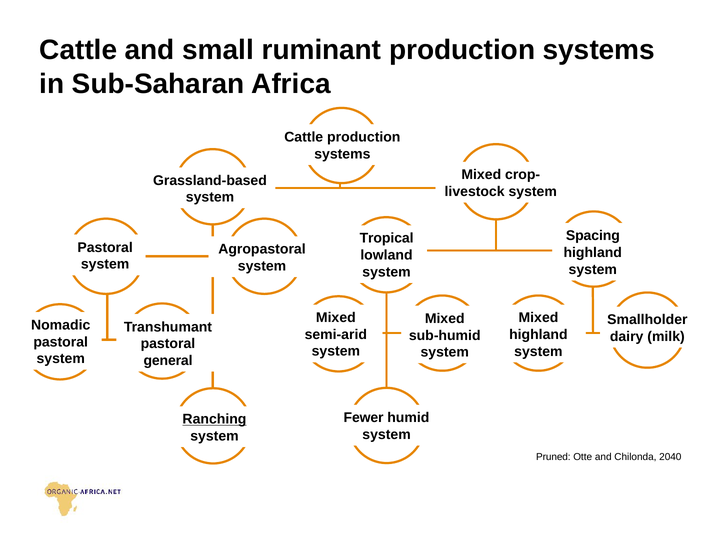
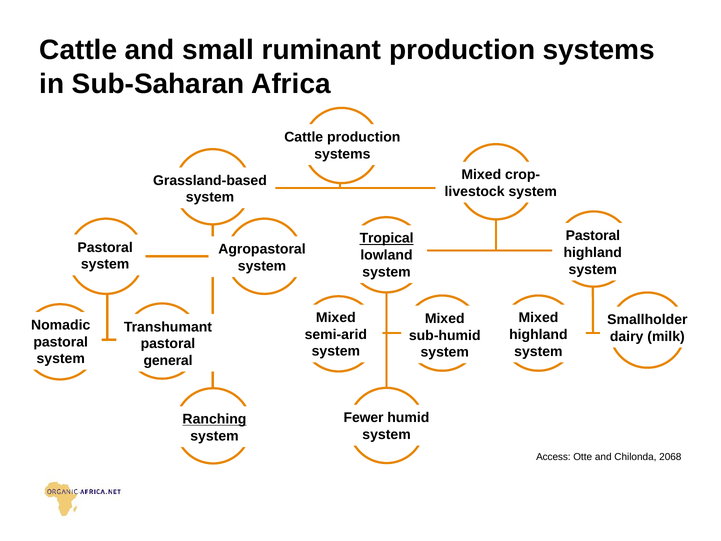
Spacing at (593, 236): Spacing -> Pastoral
Tropical underline: none -> present
Pruned: Pruned -> Access
2040: 2040 -> 2068
